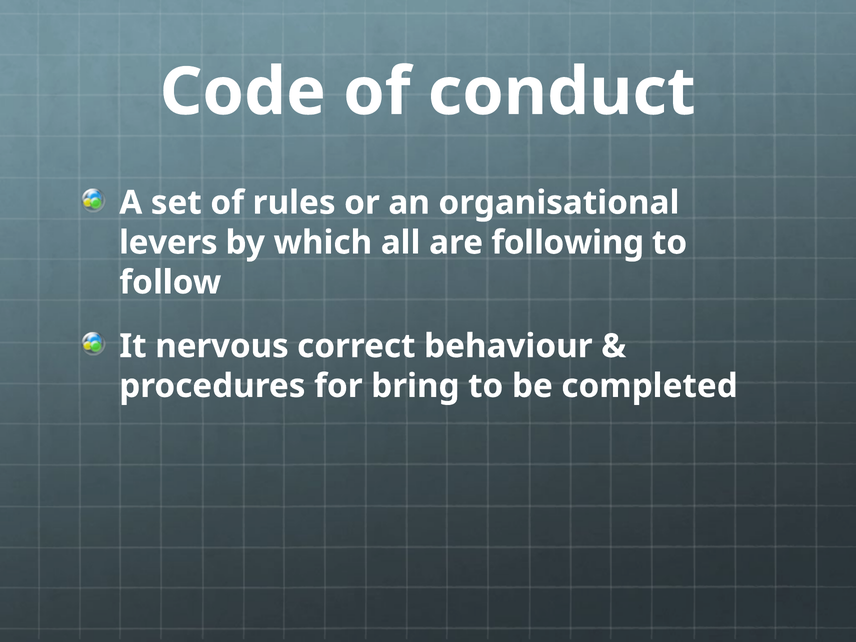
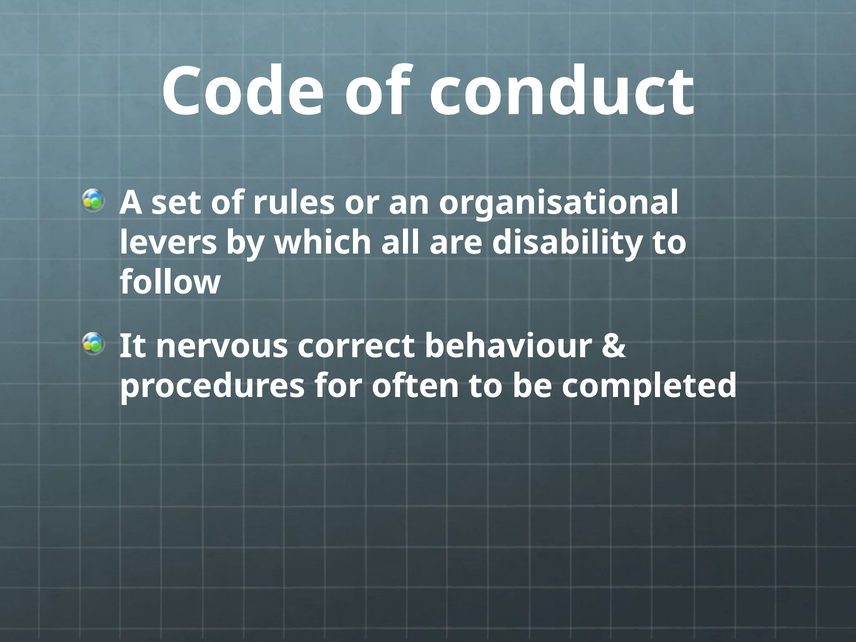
following: following -> disability
bring: bring -> often
